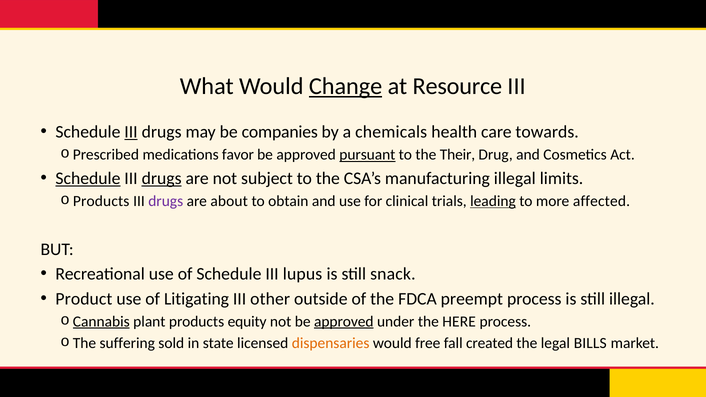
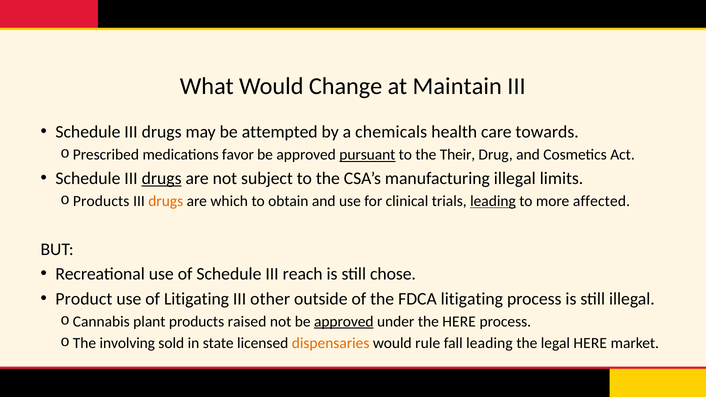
Change underline: present -> none
Resource: Resource -> Maintain
III at (131, 132) underline: present -> none
companies: companies -> attempted
Schedule at (88, 178) underline: present -> none
drugs at (166, 201) colour: purple -> orange
about: about -> which
lupus: lupus -> reach
snack: snack -> chose
FDCA preempt: preempt -> litigating
Cannabis underline: present -> none
equity: equity -> raised
suffering: suffering -> involving
free: free -> rule
fall created: created -> leading
legal BILLS: BILLS -> HERE
